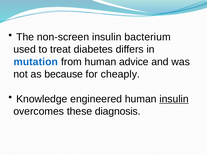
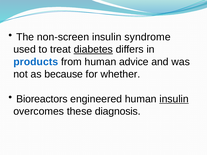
bacterium: bacterium -> syndrome
diabetes underline: none -> present
mutation: mutation -> products
cheaply: cheaply -> whether
Knowledge: Knowledge -> Bioreactors
